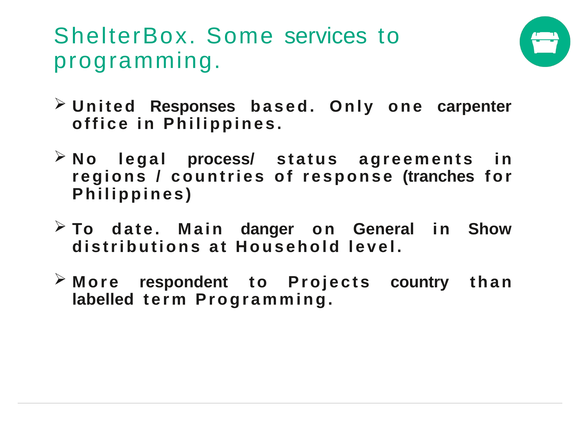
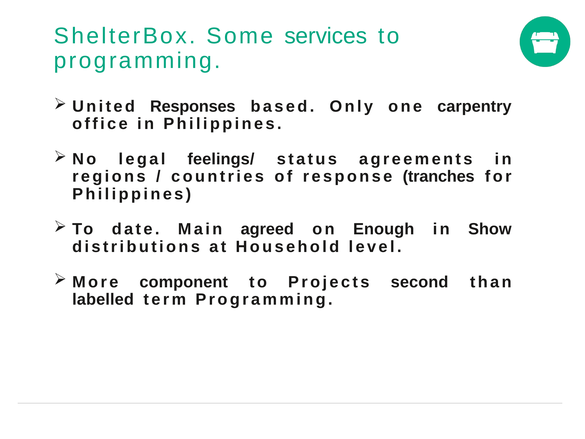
carpenter: carpenter -> carpentry
process/: process/ -> feelings/
danger: danger -> agreed
General: General -> Enough
respondent: respondent -> component
country: country -> second
